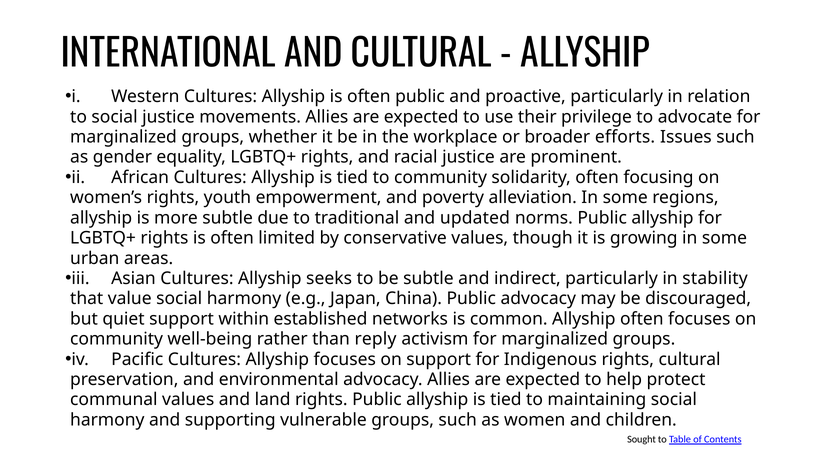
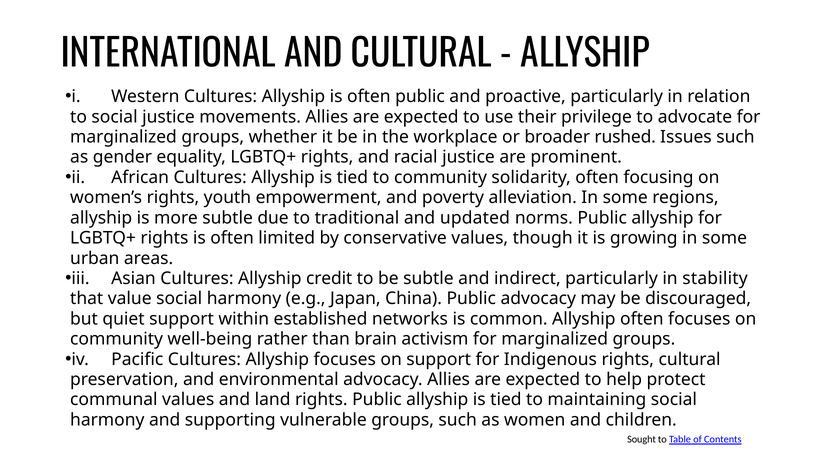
efforts: efforts -> rushed
seeks: seeks -> credit
reply: reply -> brain
